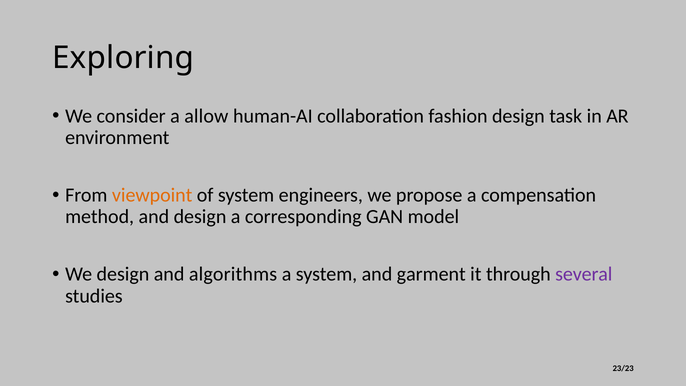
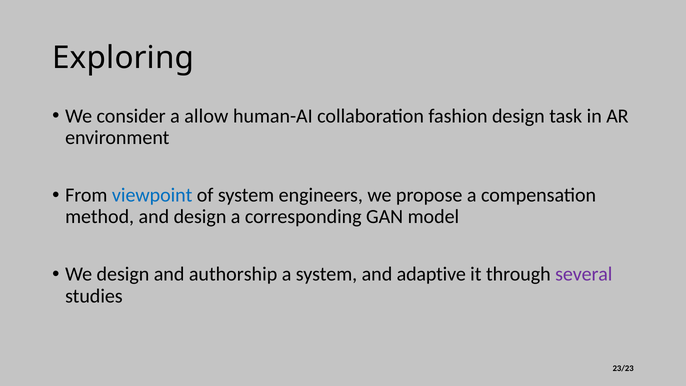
viewpoint colour: orange -> blue
algorithms: algorithms -> authorship
garment: garment -> adaptive
